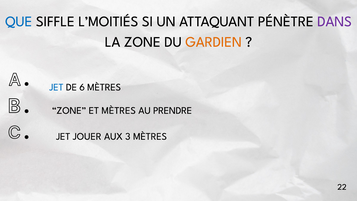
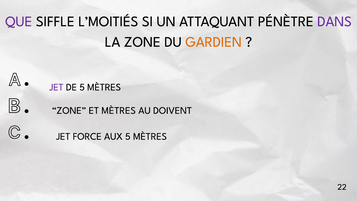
QUE colour: blue -> purple
JET at (56, 87) colour: blue -> purple
DE 6: 6 -> 5
PRENDRE: PRENDRE -> DOIVENT
JOUER: JOUER -> FORCE
AUX 3: 3 -> 5
